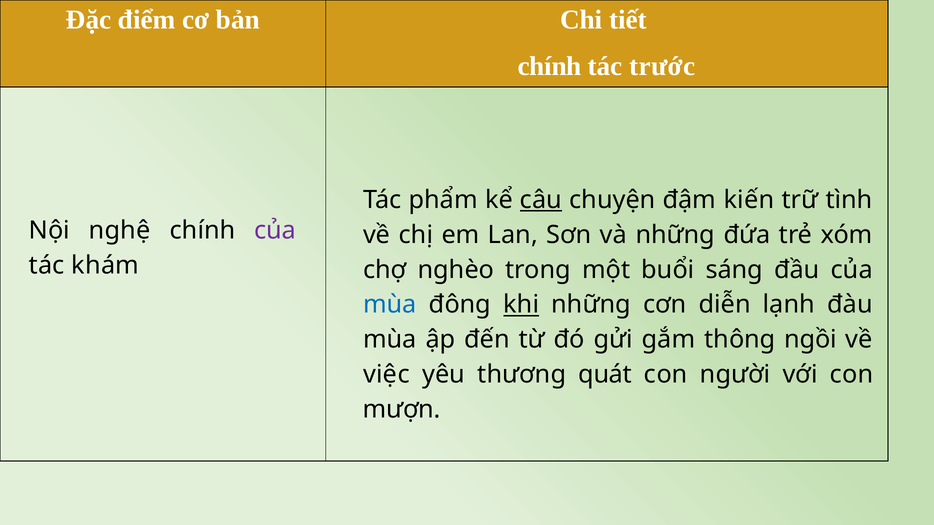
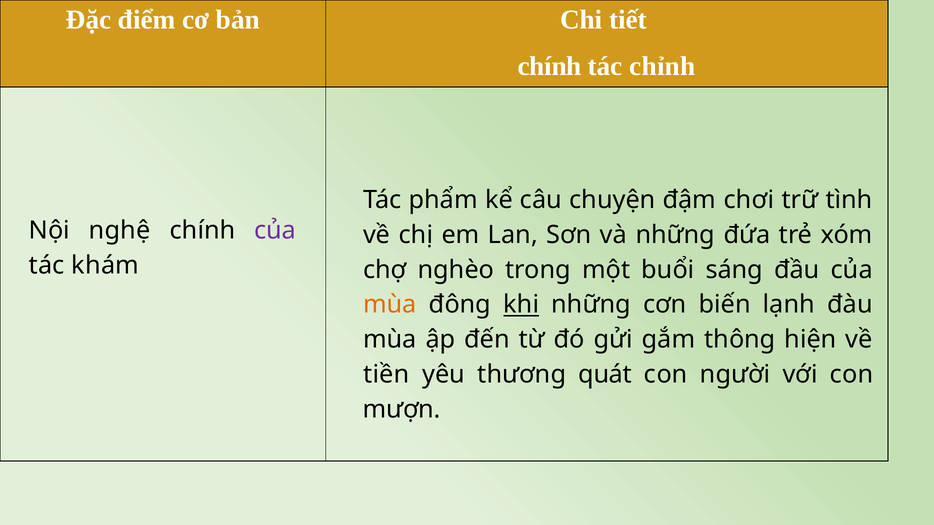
trước: trước -> chỉnh
câu underline: present -> none
kiến: kiến -> chơi
mùa at (390, 305) colour: blue -> orange
diễn: diễn -> biến
ngồi: ngồi -> hiện
việc: việc -> tiền
